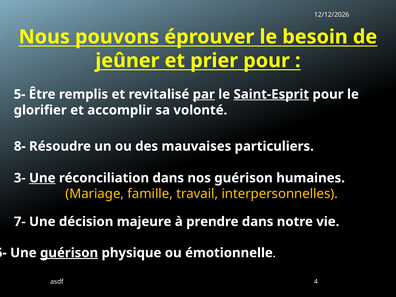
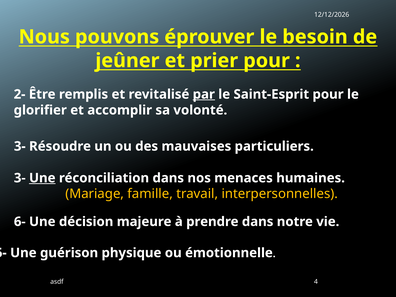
5- at (20, 94): 5- -> 2-
Saint-Esprit underline: present -> none
8- at (20, 146): 8- -> 3-
nos guérison: guérison -> menaces
7-: 7- -> 6-
guérison at (69, 253) underline: present -> none
